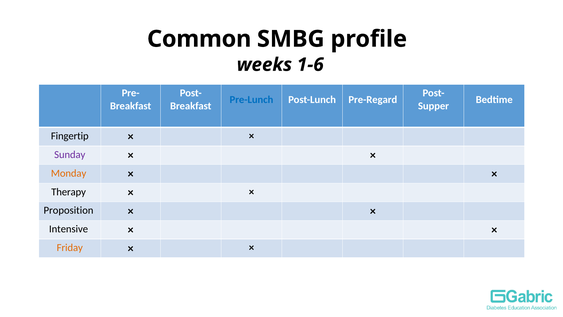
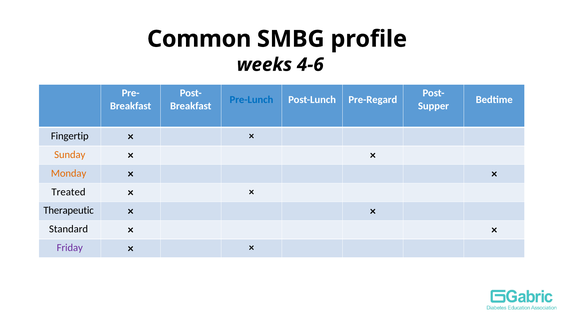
1-6: 1-6 -> 4-6
Sunday colour: purple -> orange
Therapy: Therapy -> Treated
Proposition: Proposition -> Therapeutic
Intensive: Intensive -> Standard
Friday colour: orange -> purple
